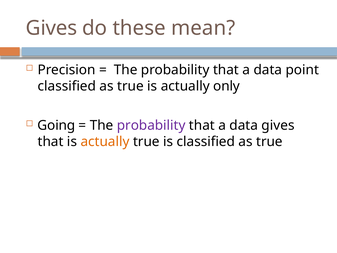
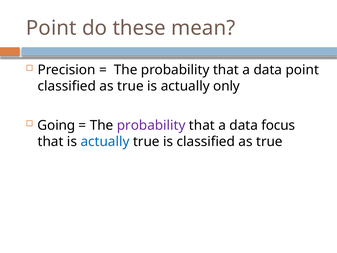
Gives at (51, 28): Gives -> Point
data gives: gives -> focus
actually at (105, 141) colour: orange -> blue
